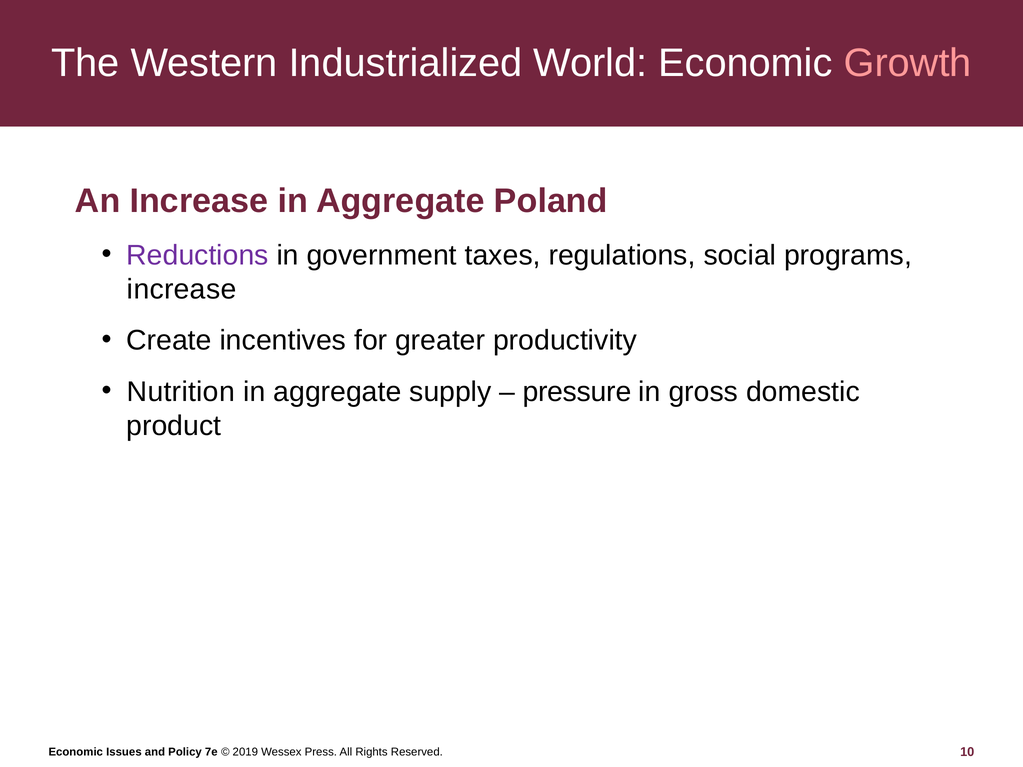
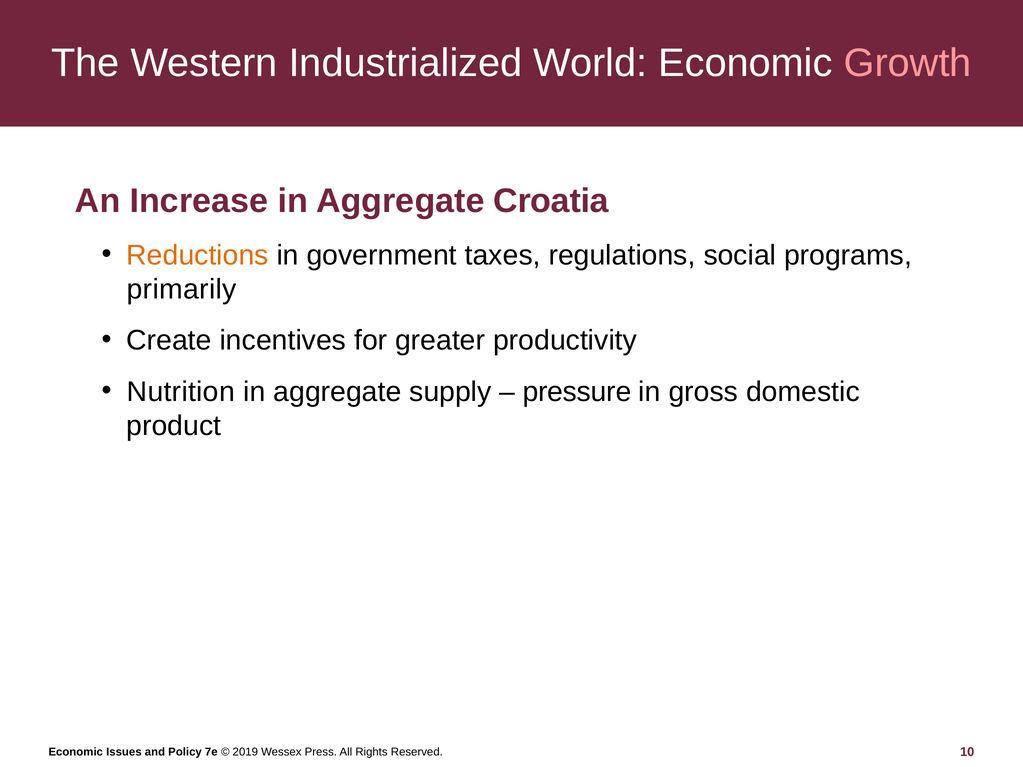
Poland: Poland -> Croatia
Reductions colour: purple -> orange
increase at (182, 289): increase -> primarily
